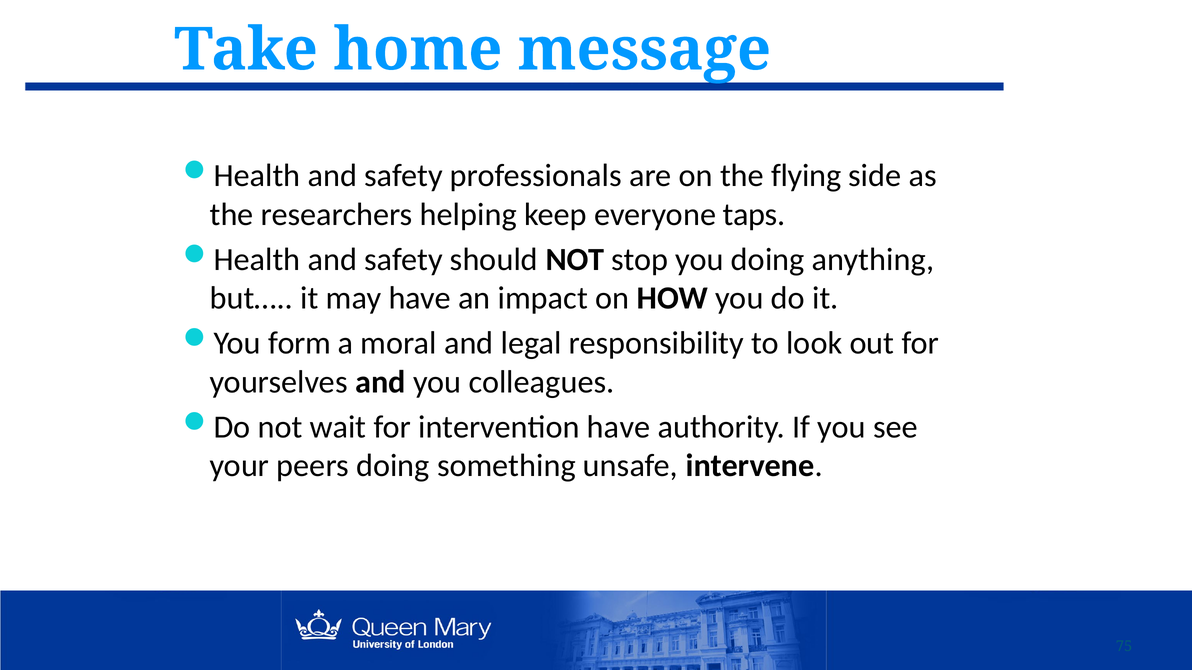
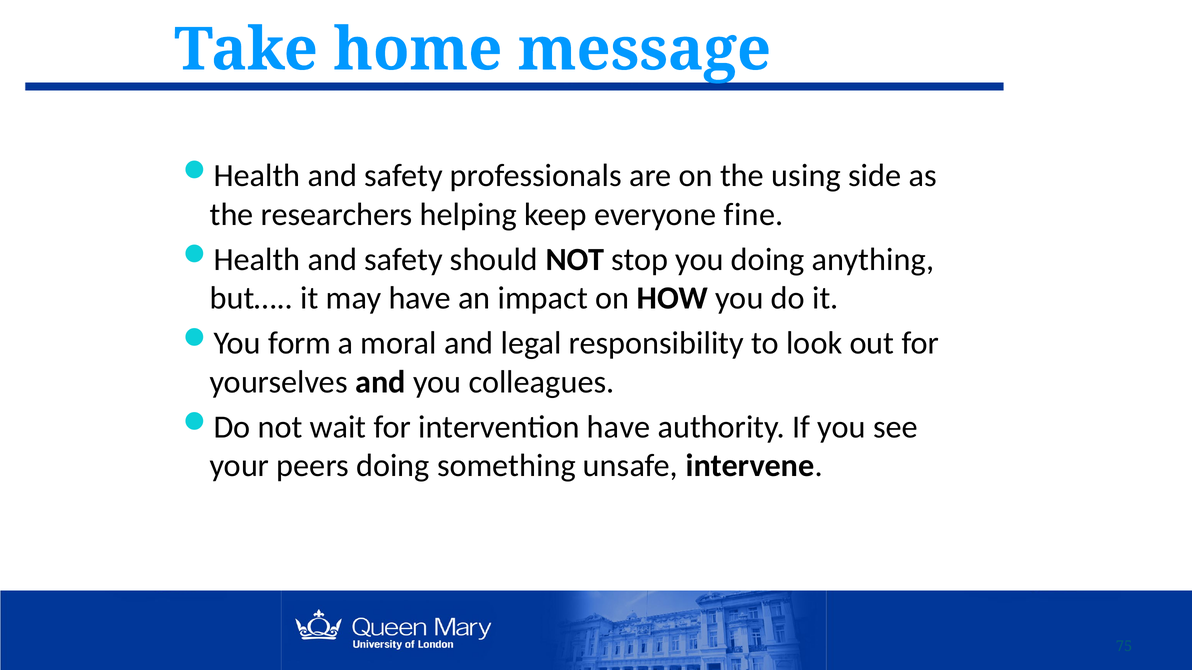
flying: flying -> using
taps: taps -> fine
